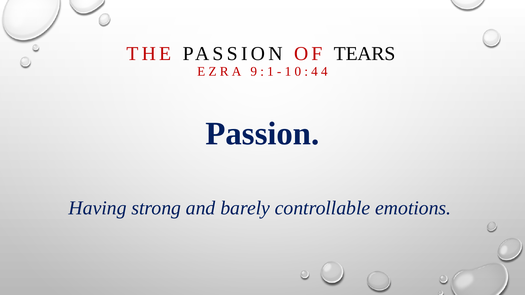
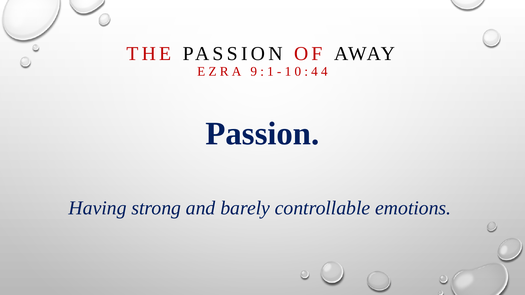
TEARS: TEARS -> AWAY
